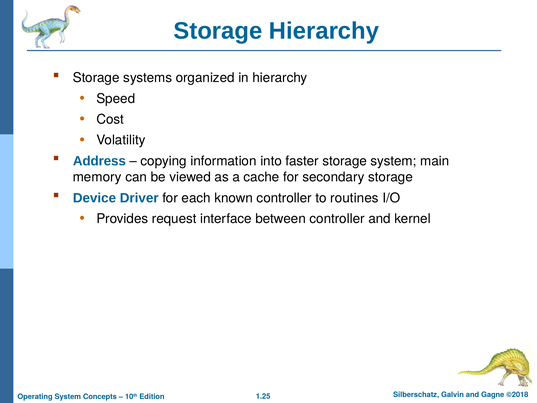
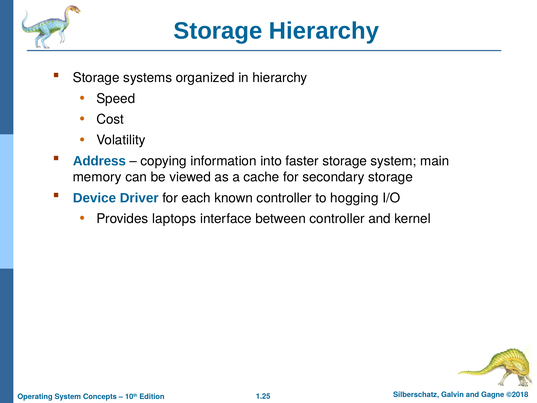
routines: routines -> hogging
request: request -> laptops
